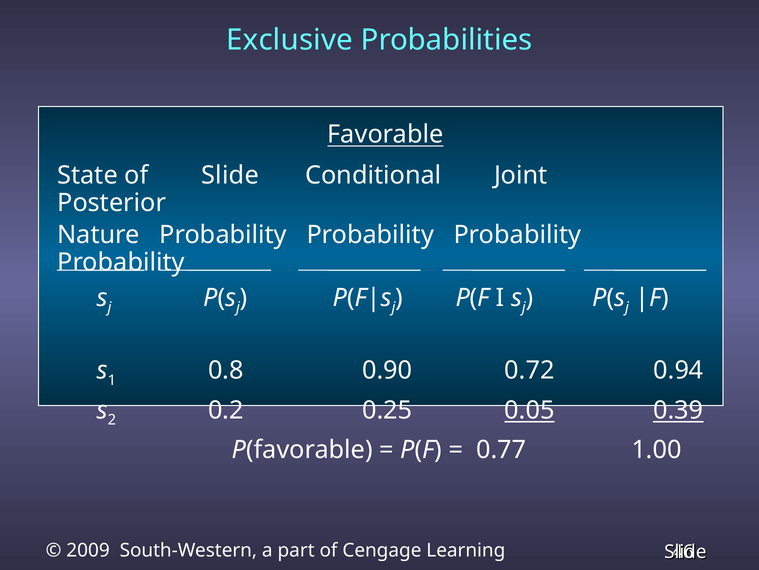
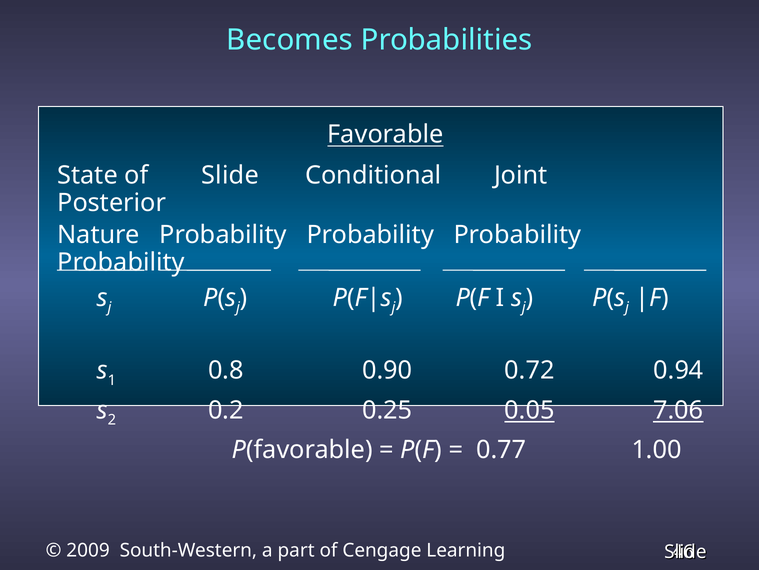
Exclusive: Exclusive -> Becomes
0.39: 0.39 -> 7.06
